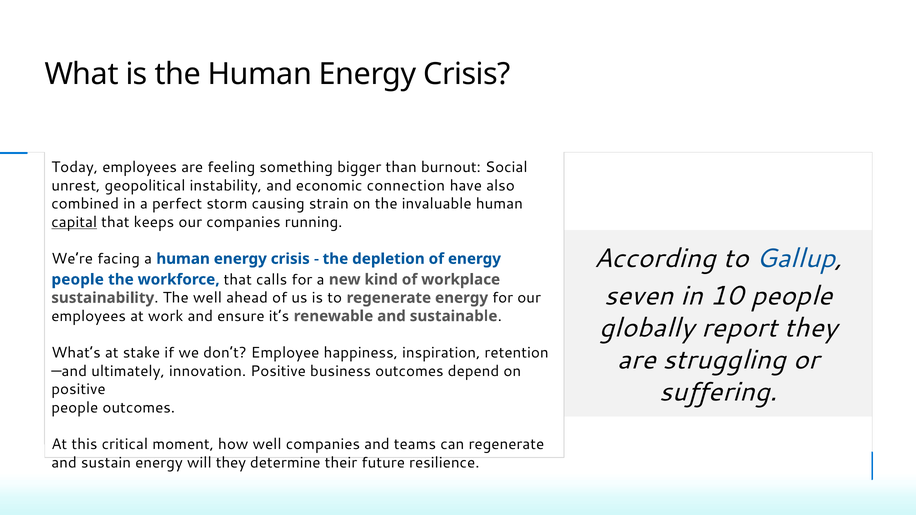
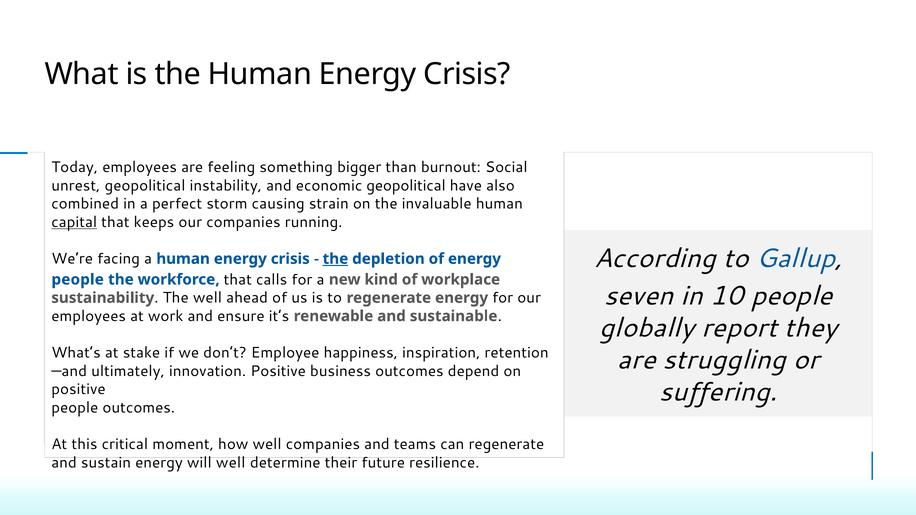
economic connection: connection -> geopolitical
the at (335, 259) underline: none -> present
will they: they -> well
